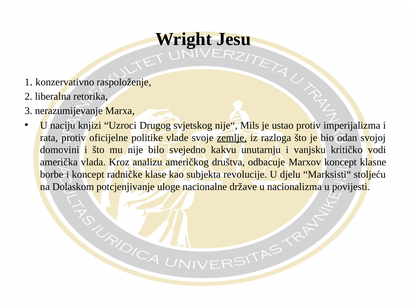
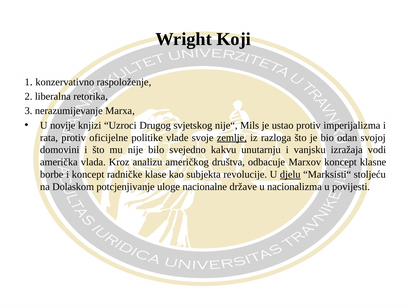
Jesu: Jesu -> Koji
naciju: naciju -> novije
kritičko: kritičko -> izražaja
djelu underline: none -> present
